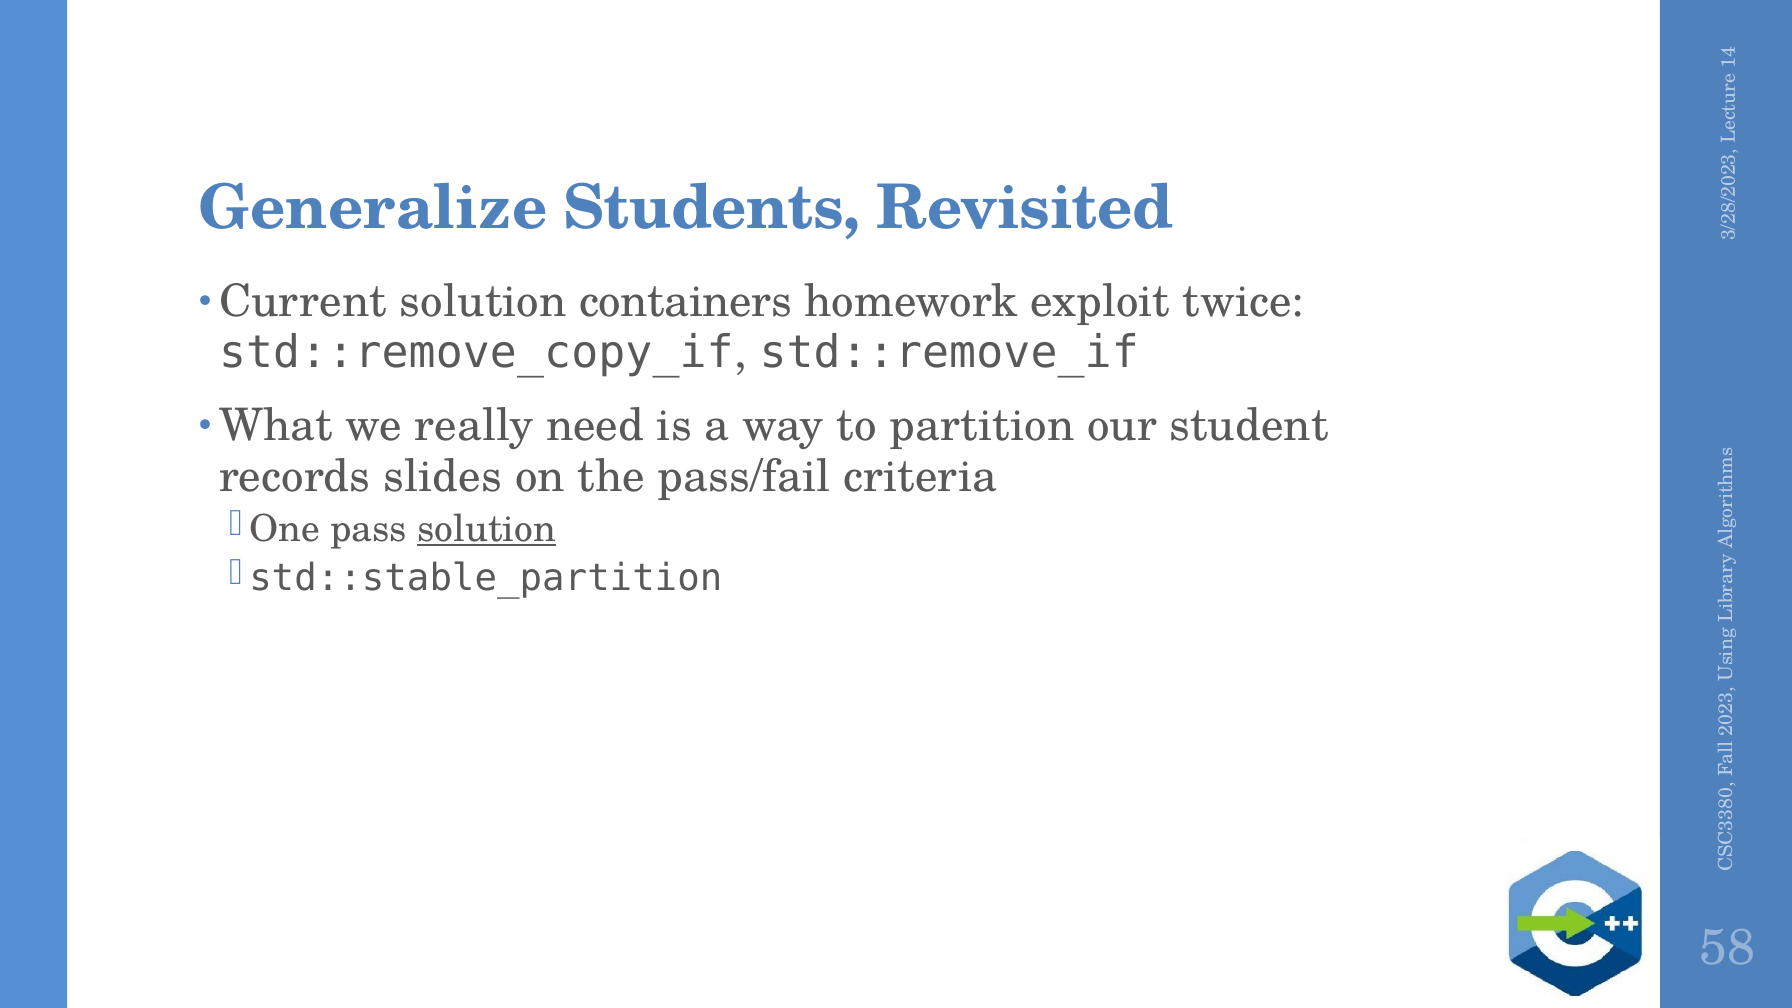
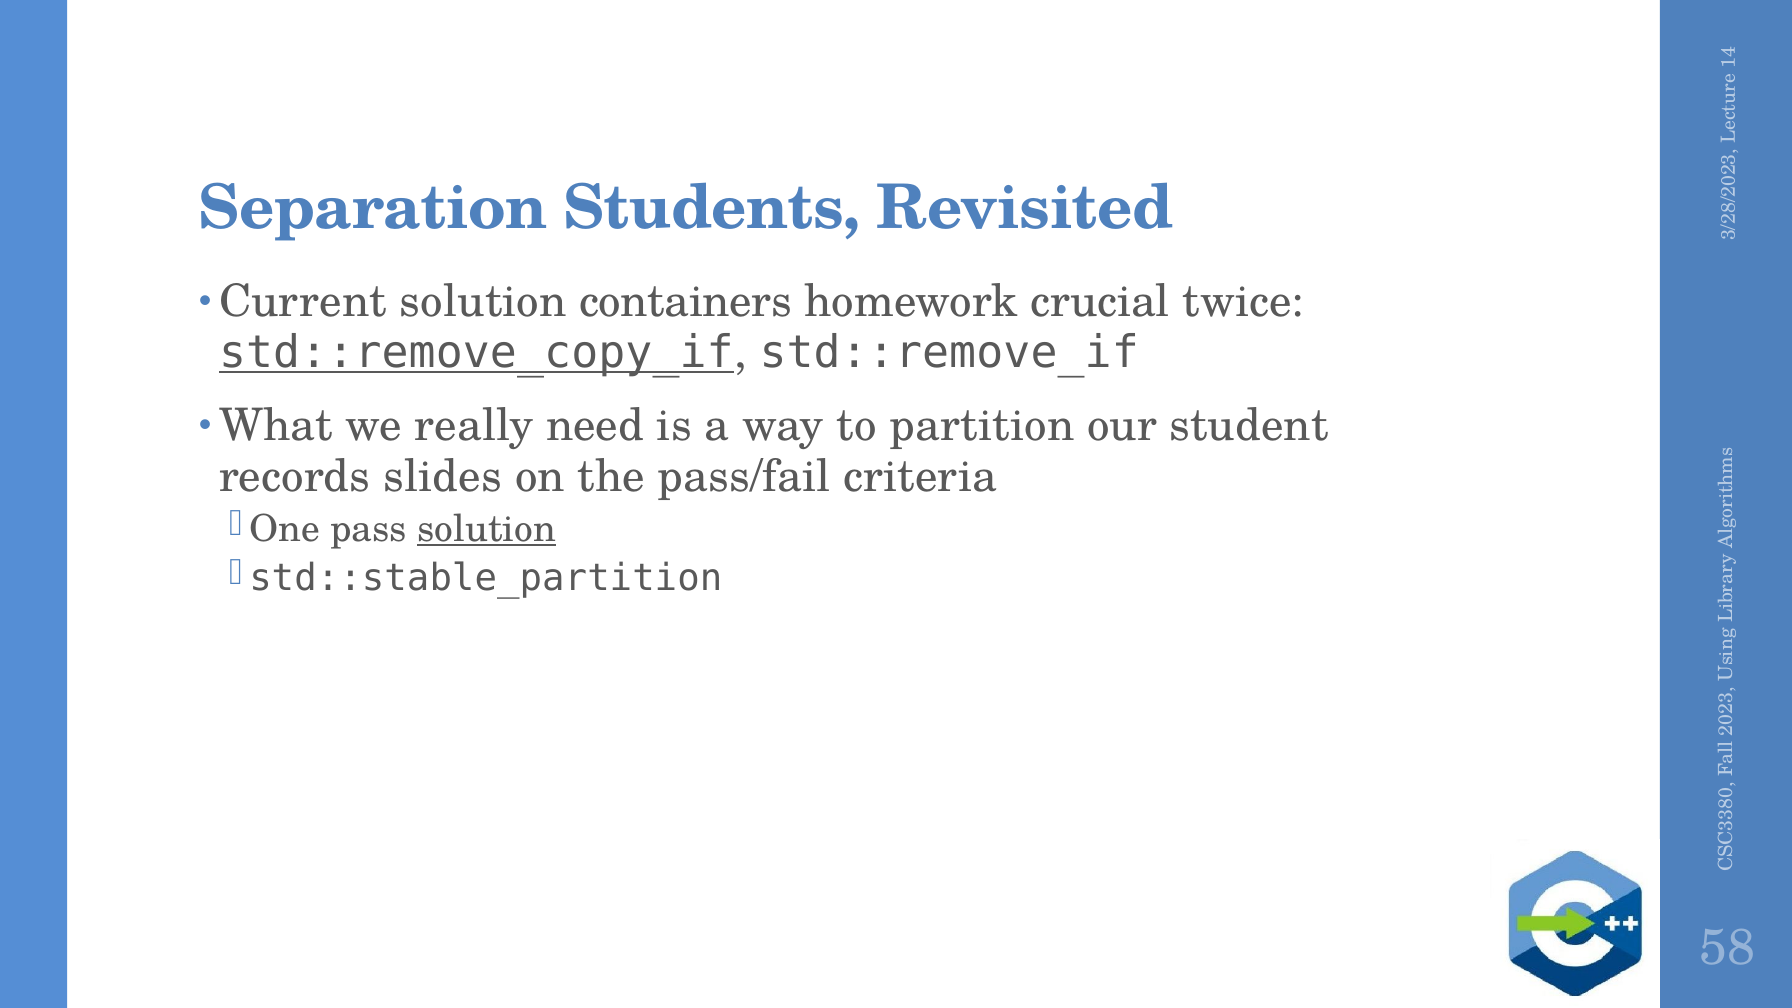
Generalize: Generalize -> Separation
exploit: exploit -> crucial
std::remove_copy_if underline: none -> present
